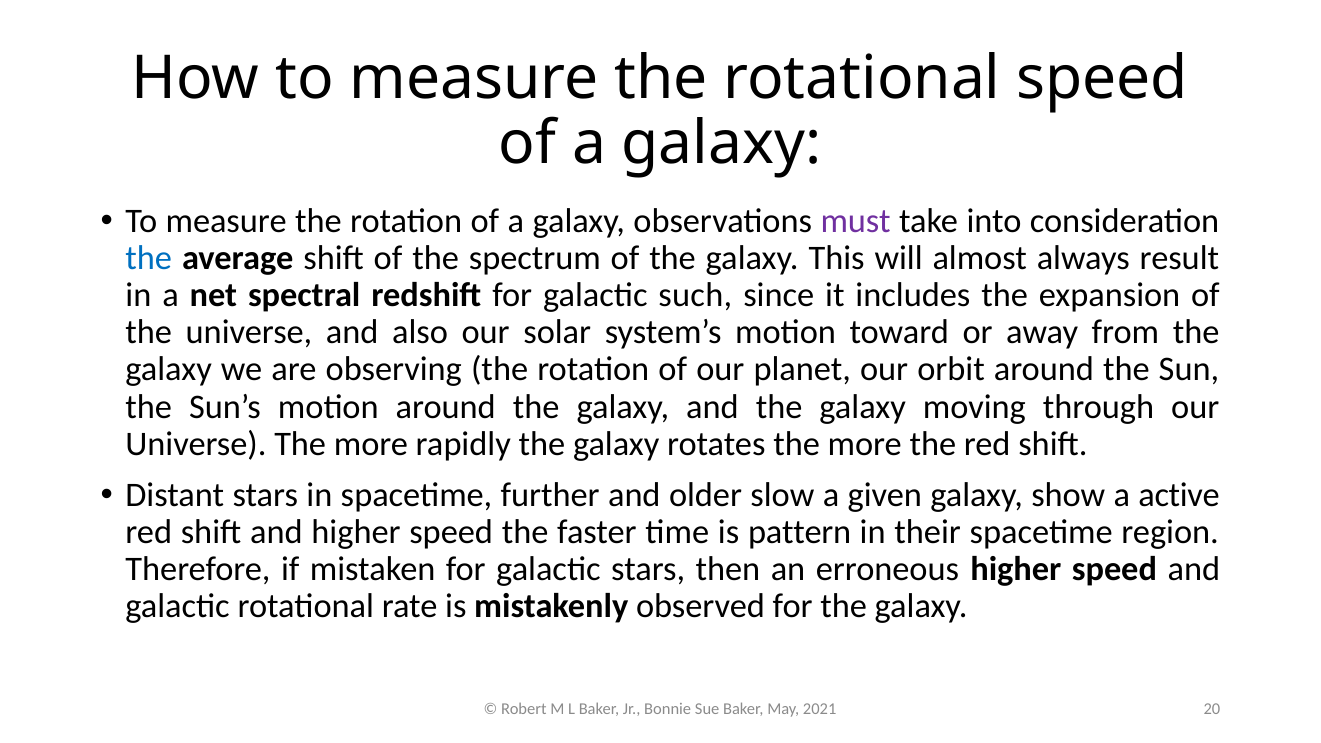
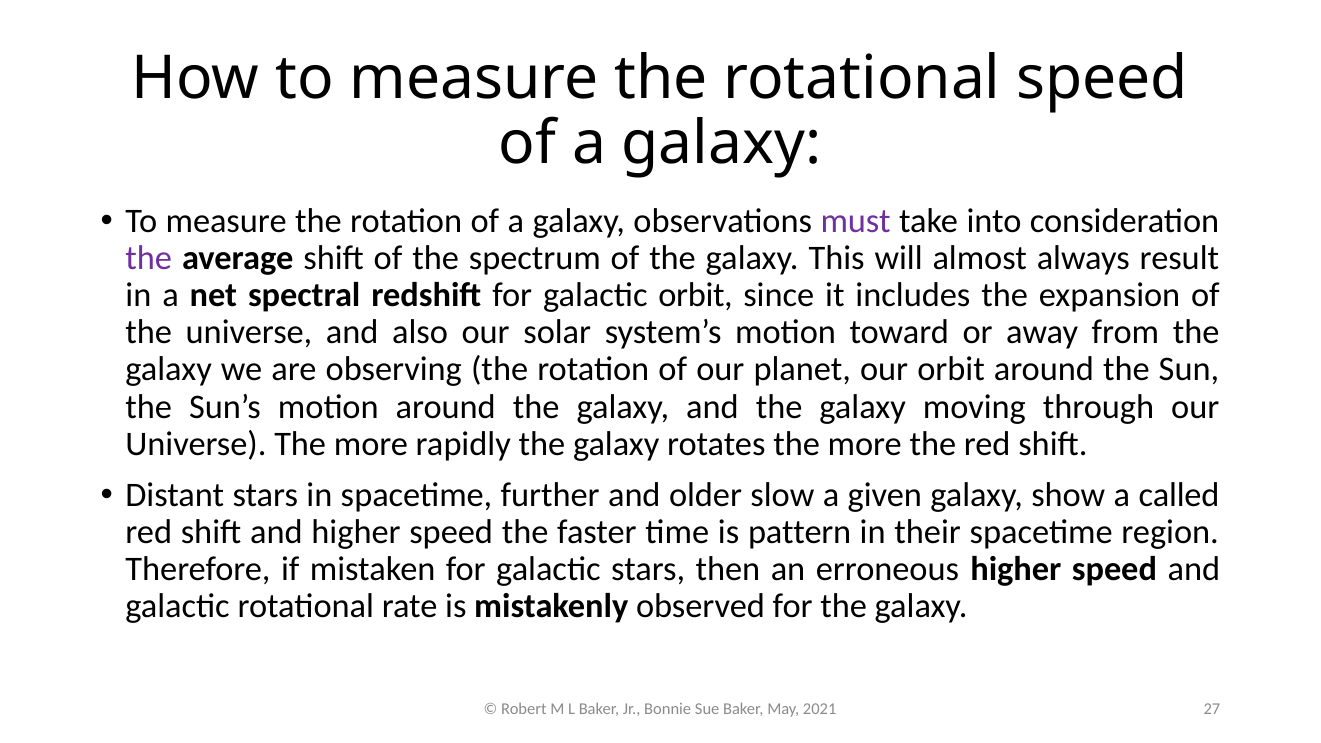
the at (149, 258) colour: blue -> purple
galactic such: such -> orbit
active: active -> called
20: 20 -> 27
